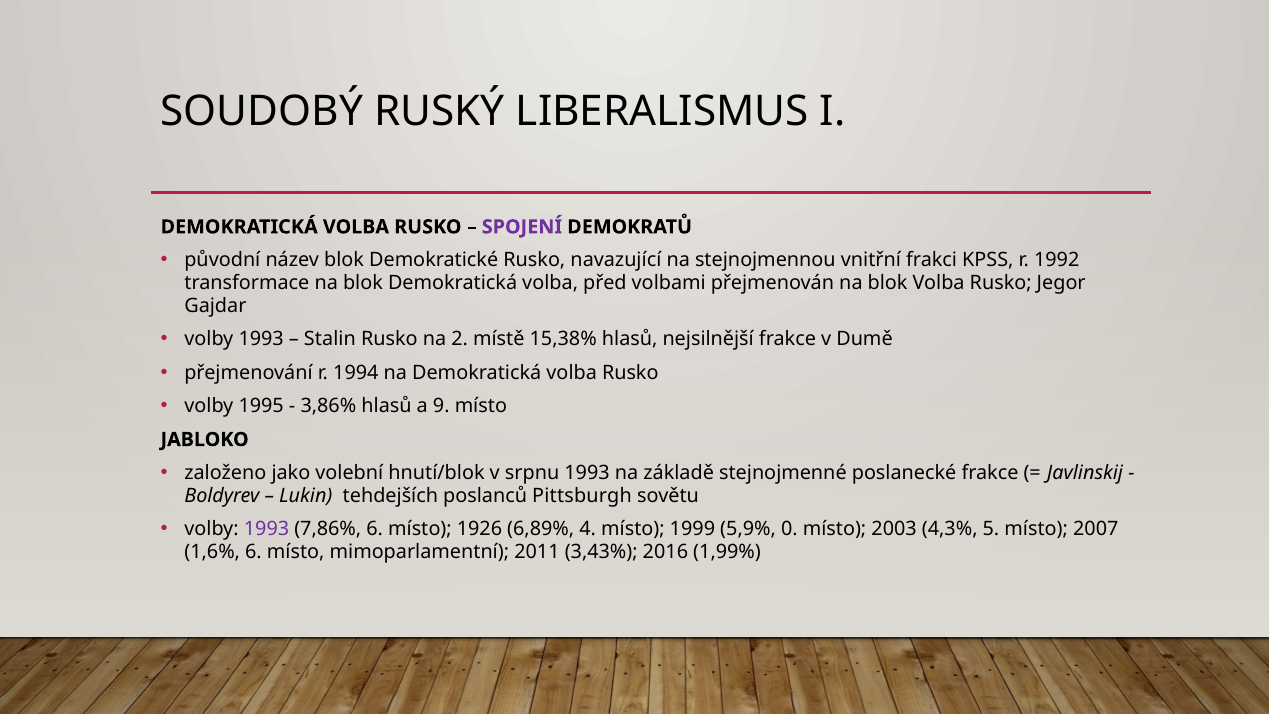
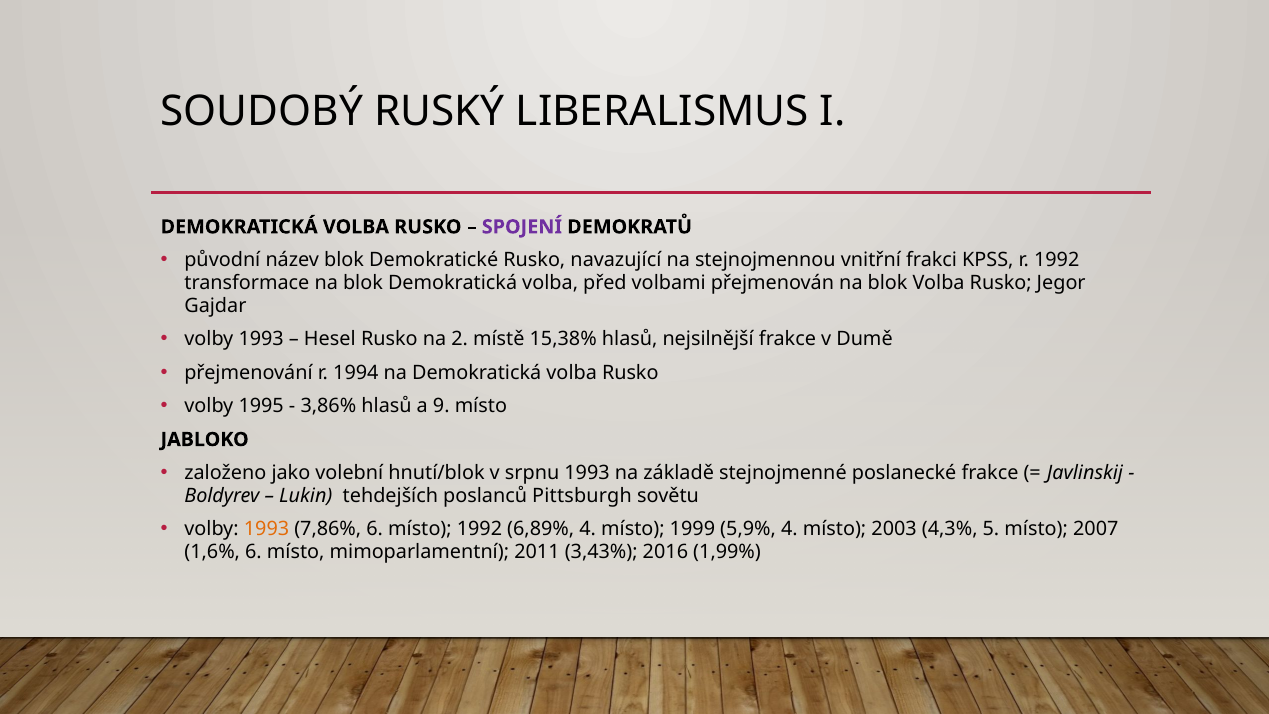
Stalin: Stalin -> Hesel
1993 at (266, 529) colour: purple -> orange
místo 1926: 1926 -> 1992
5,9% 0: 0 -> 4
